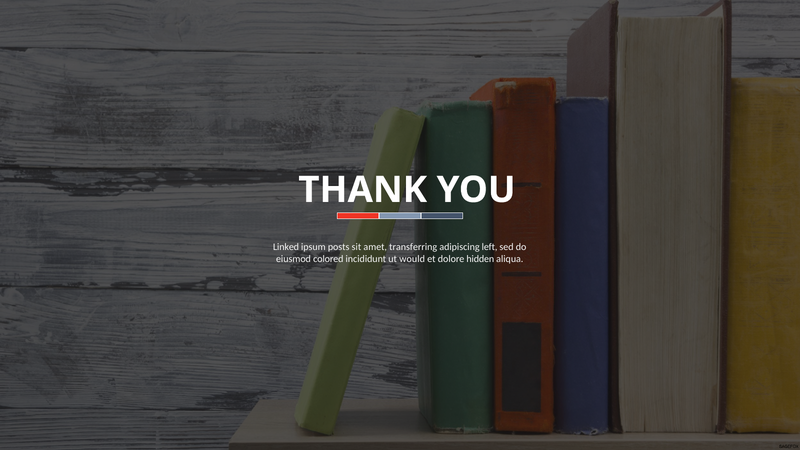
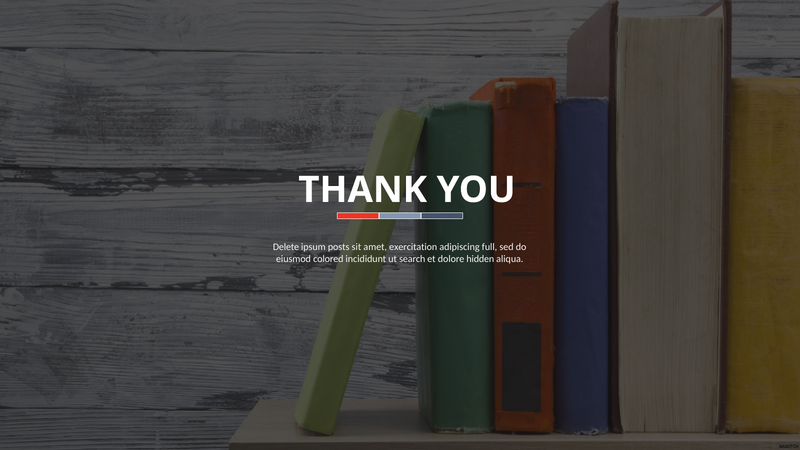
Linked: Linked -> Delete
transferring: transferring -> exercitation
left: left -> full
would: would -> search
